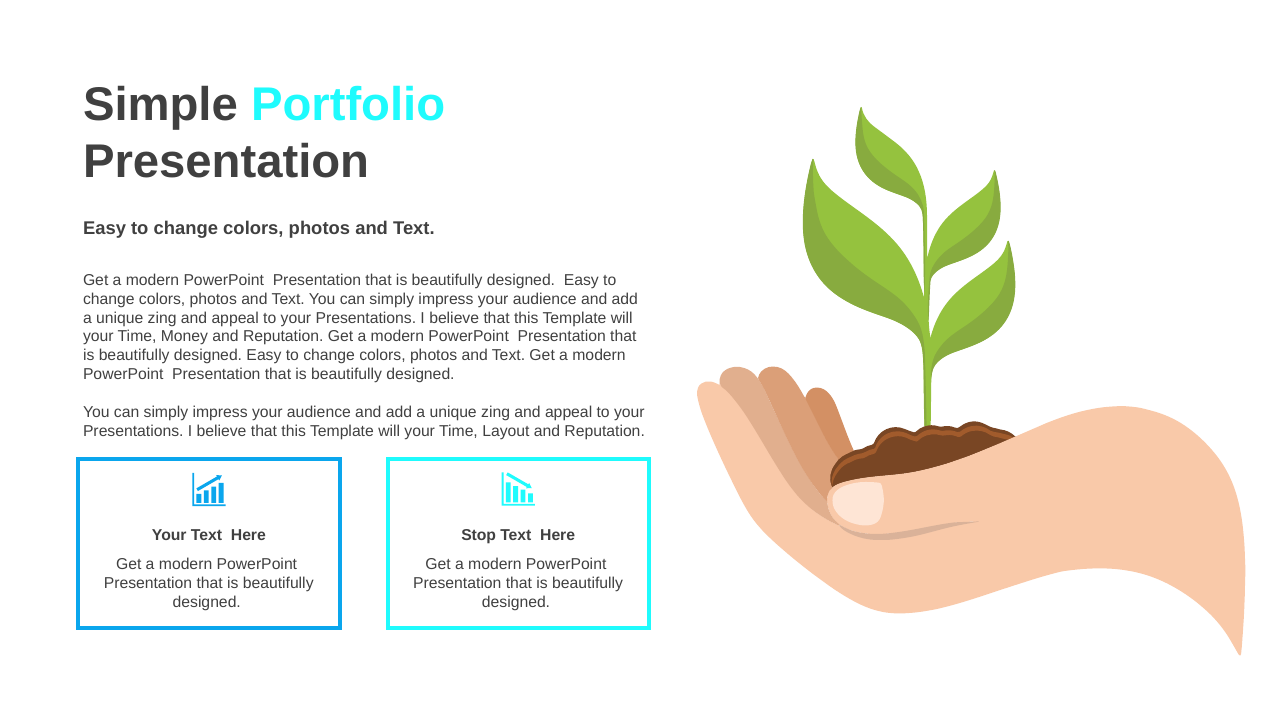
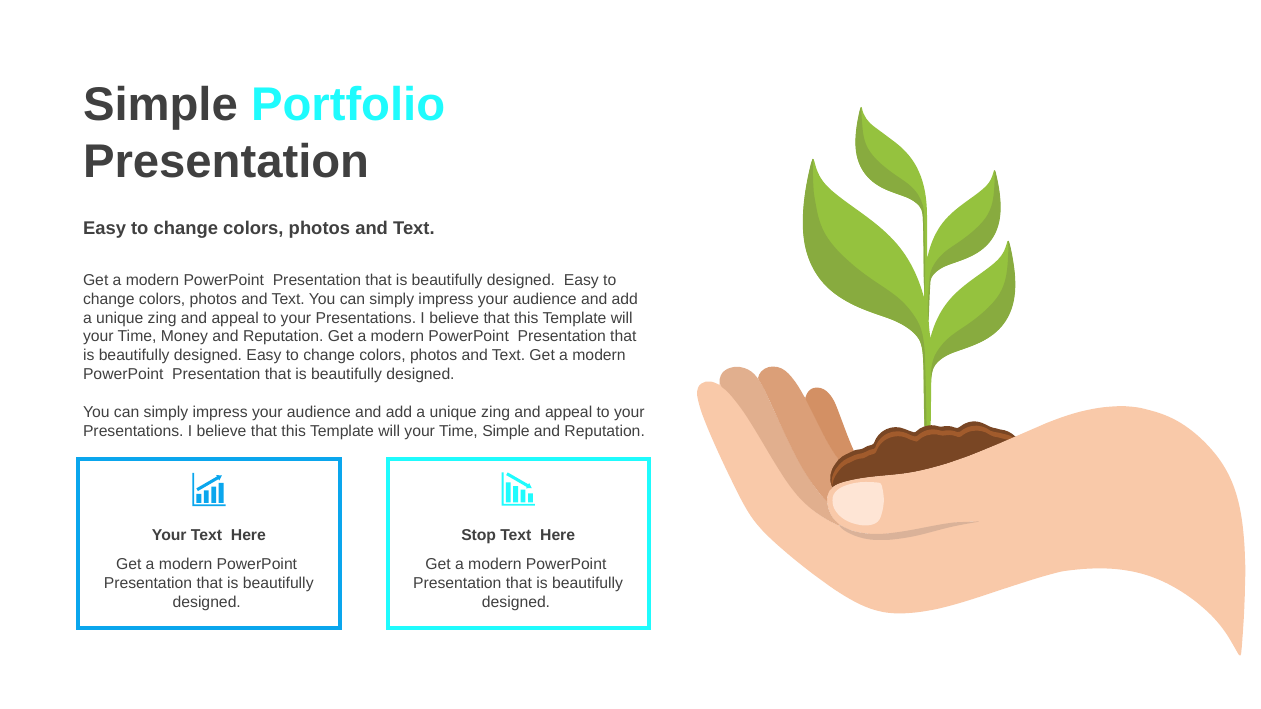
Time Layout: Layout -> Simple
